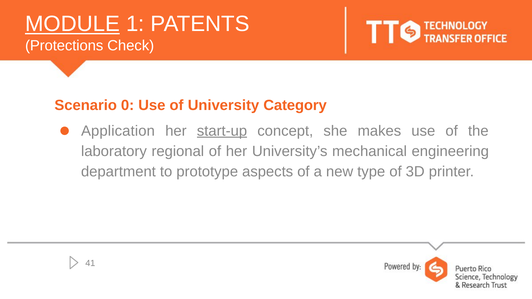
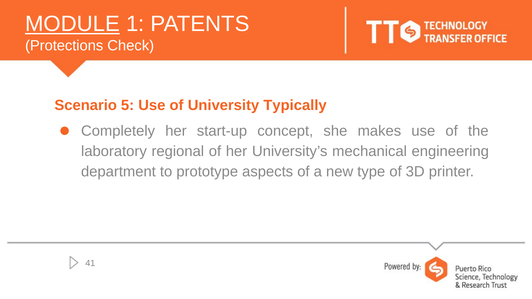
0: 0 -> 5
Category: Category -> Typically
Application: Application -> Completely
start-up underline: present -> none
